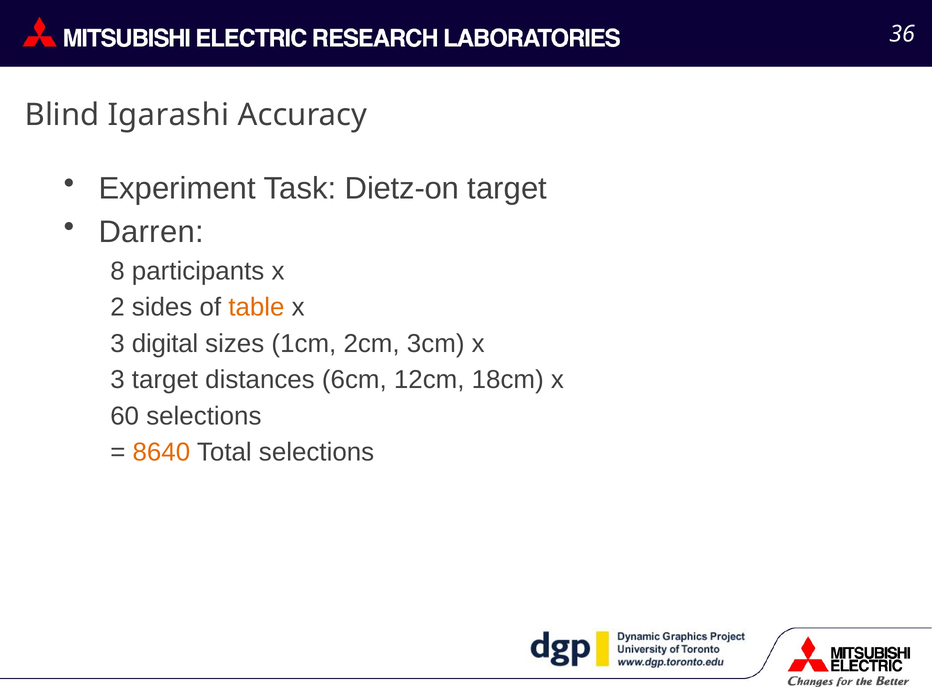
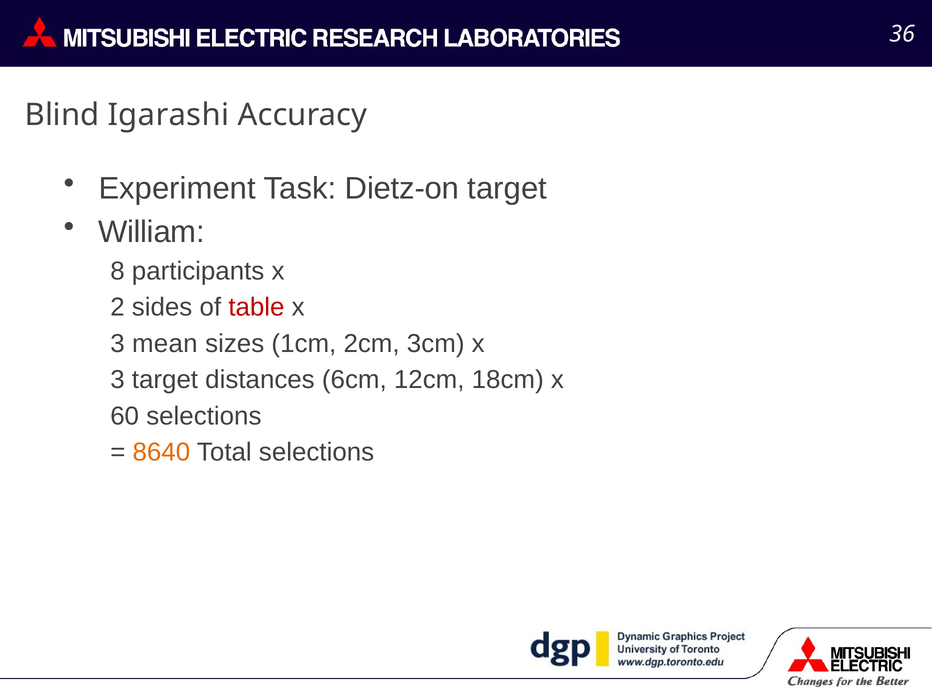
Darren: Darren -> William
table colour: orange -> red
digital: digital -> mean
